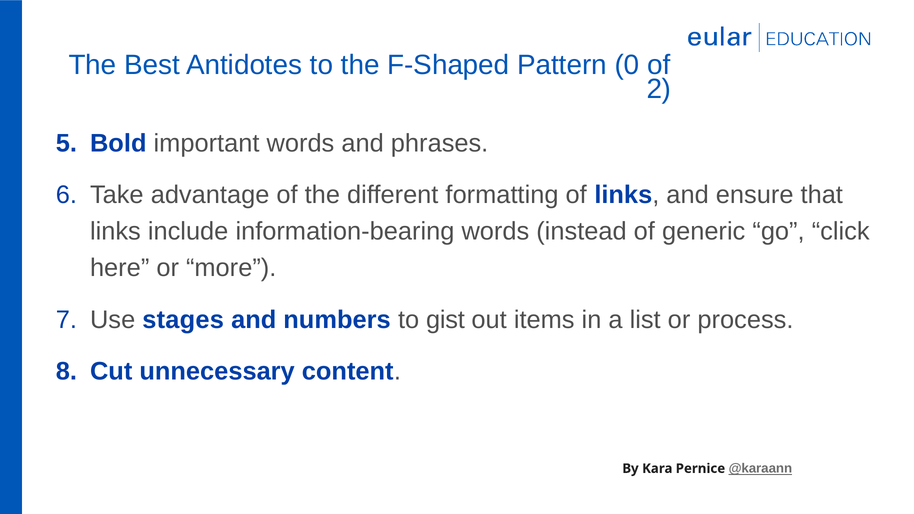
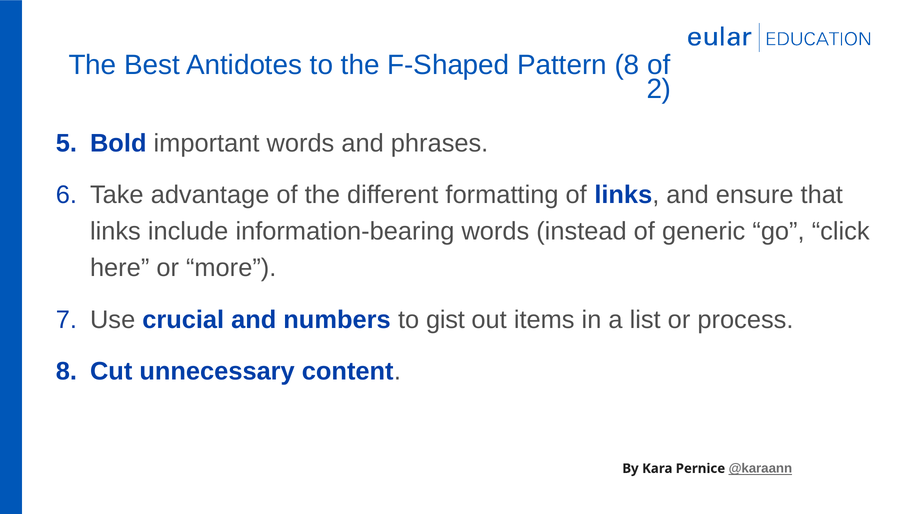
Pattern 0: 0 -> 8
stages: stages -> crucial
